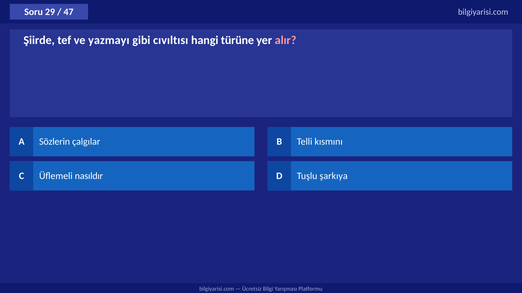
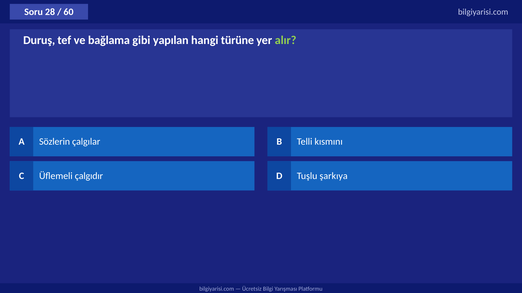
29: 29 -> 28
47: 47 -> 60
Şiirde: Şiirde -> Duruş
yazmayı: yazmayı -> bağlama
cıvıltısı: cıvıltısı -> yapılan
alır colour: pink -> light green
nasıldır: nasıldır -> çalgıdır
